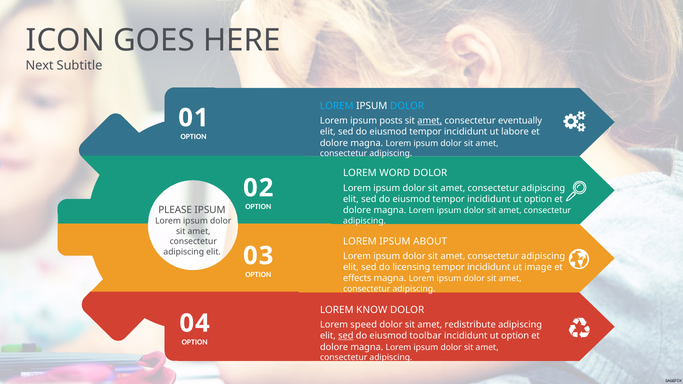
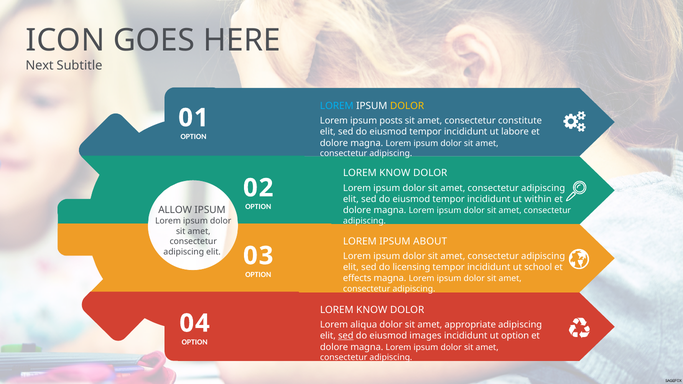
DOLOR at (407, 106) colour: light blue -> yellow
amet at (430, 121) underline: present -> none
eventually: eventually -> constitute
WORD at (395, 173): WORD -> KNOW
tempor incididunt ut option: option -> within
PLEASE: PLEASE -> ALLOW
image: image -> school
speed: speed -> aliqua
redistribute: redistribute -> appropriate
toolbar: toolbar -> images
